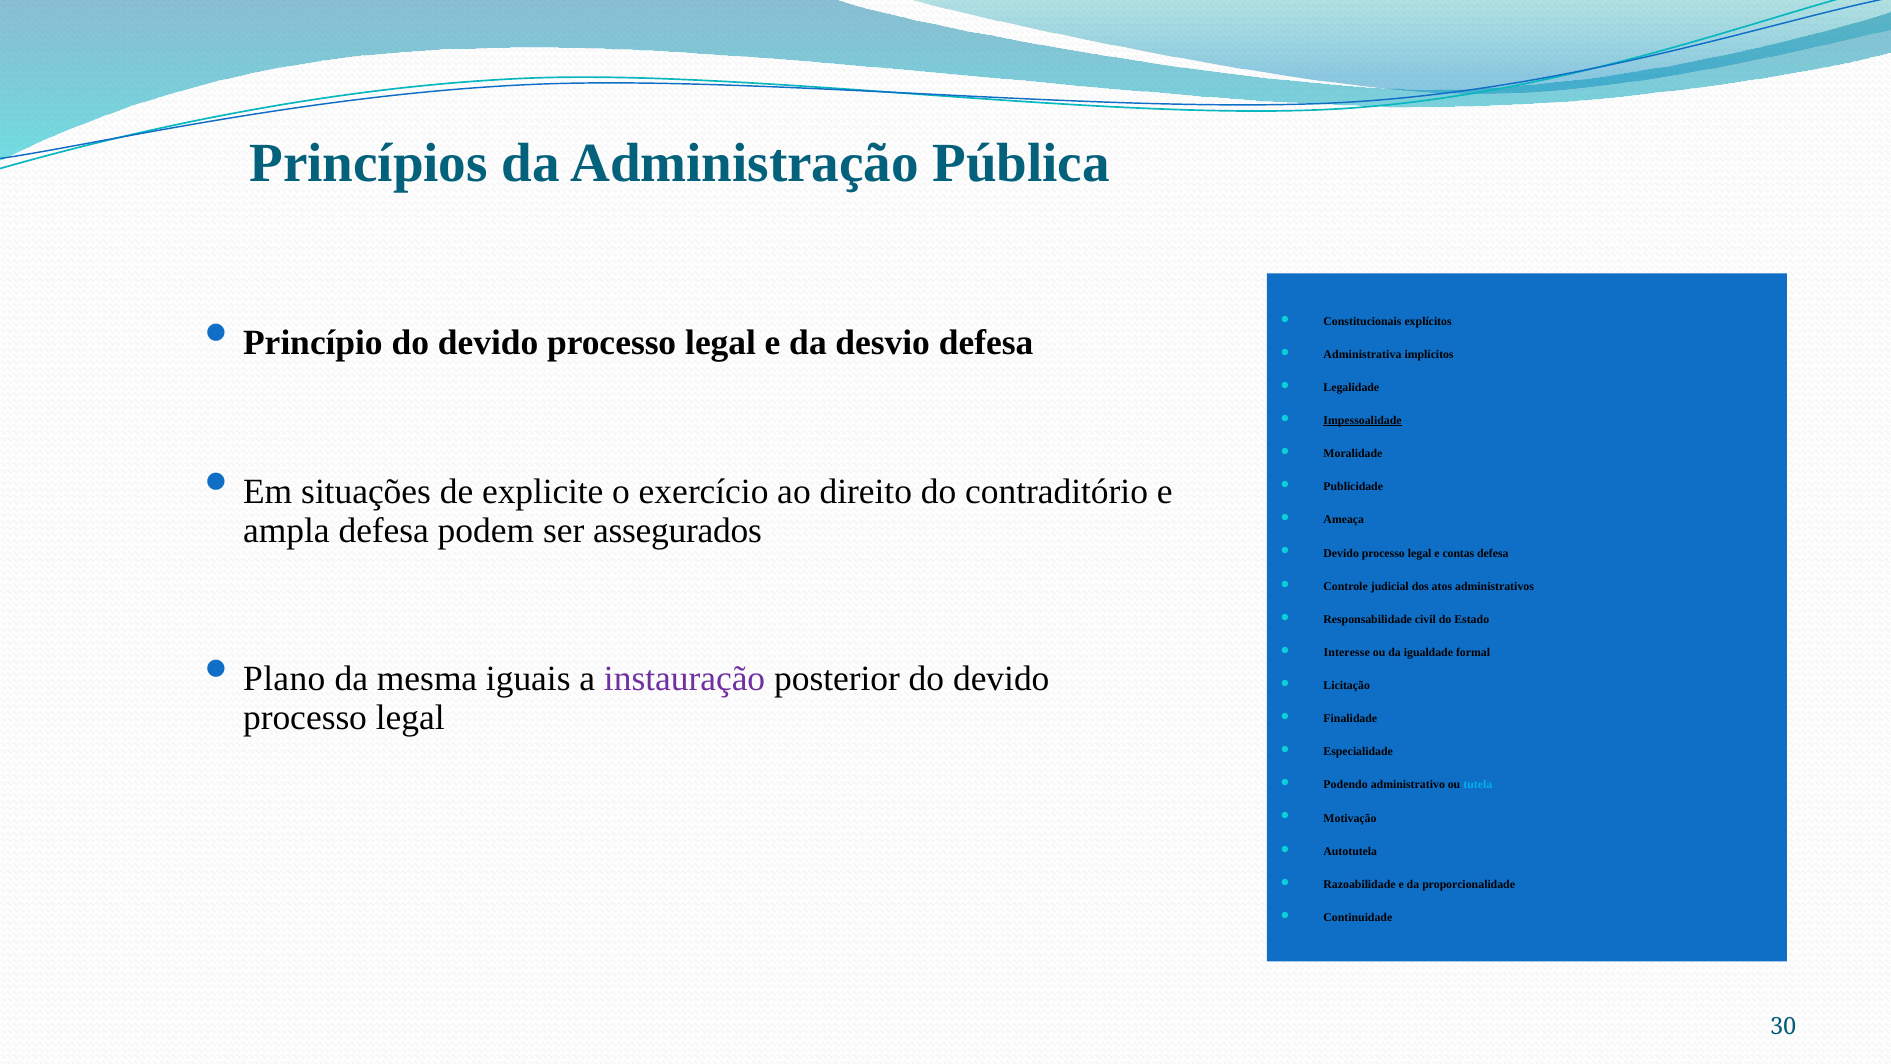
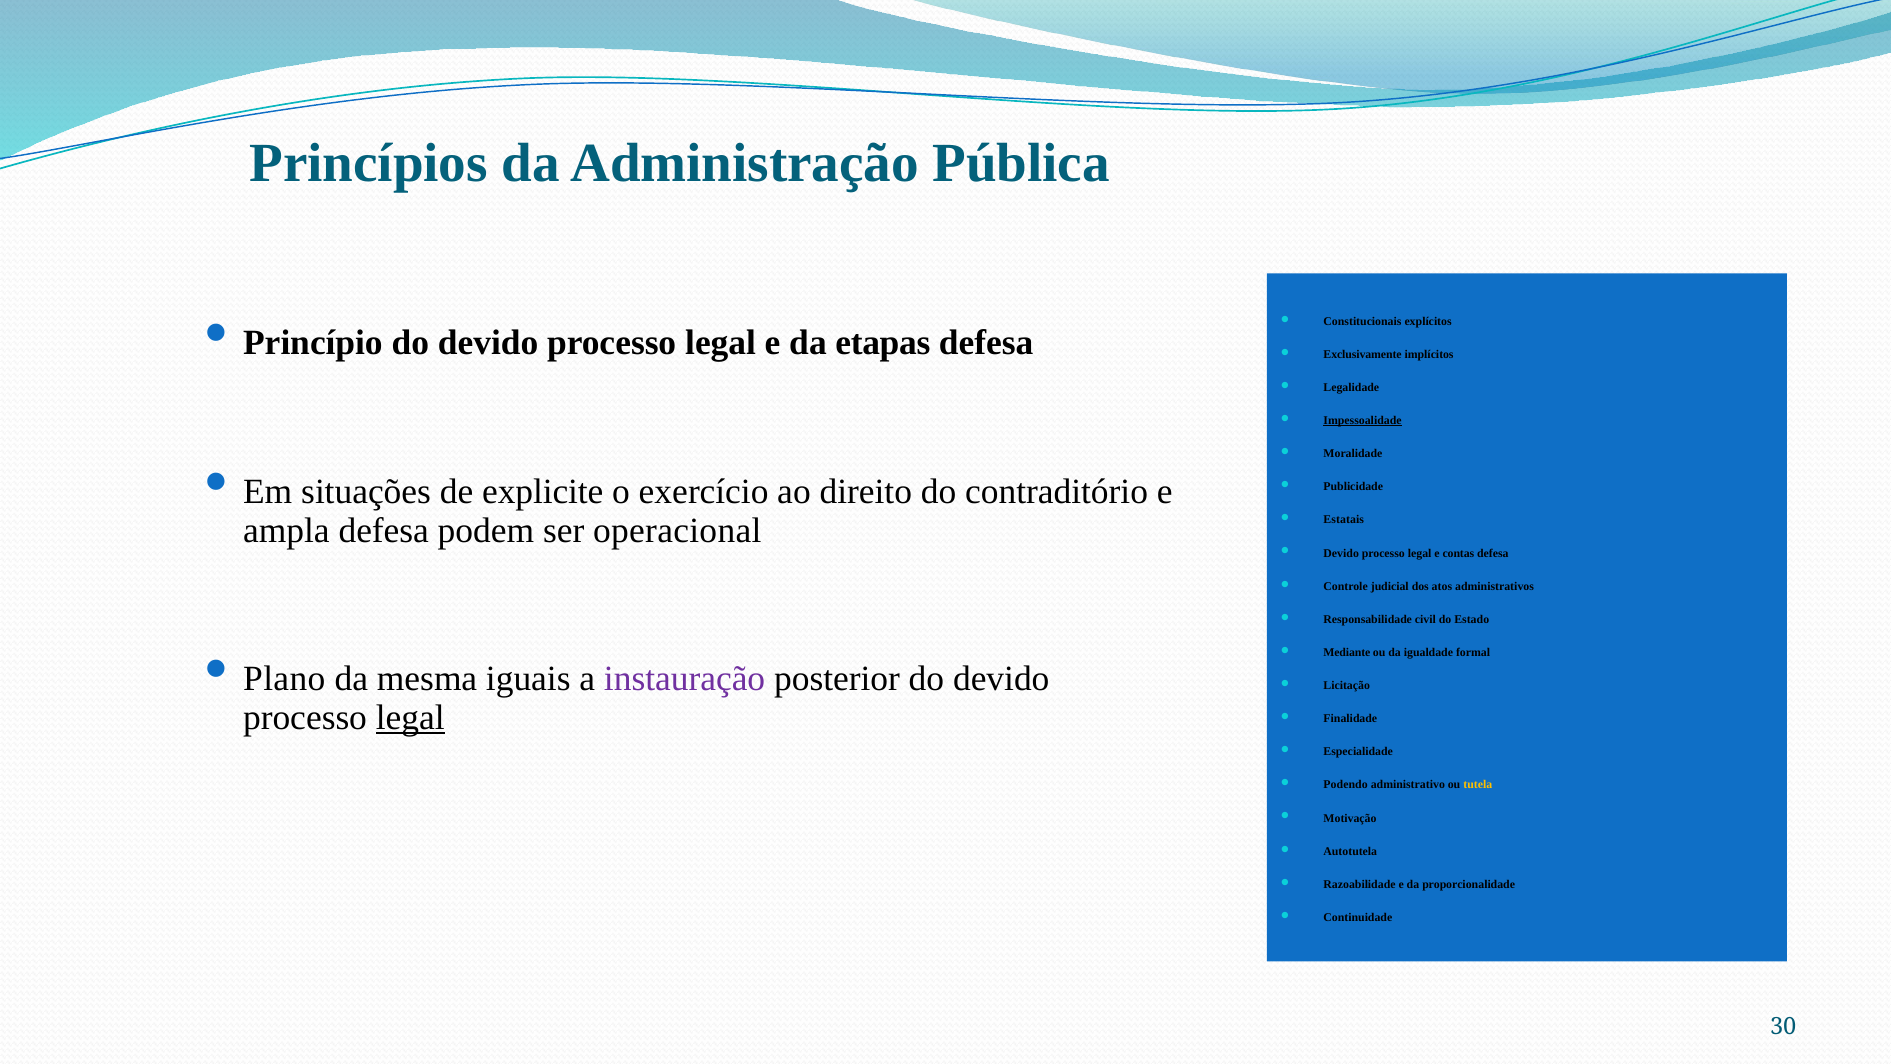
desvio: desvio -> etapas
Administrativa: Administrativa -> Exclusivamente
assegurados: assegurados -> operacional
Ameaça: Ameaça -> Estatais
Interesse: Interesse -> Mediante
legal at (410, 717) underline: none -> present
tutela colour: light blue -> yellow
